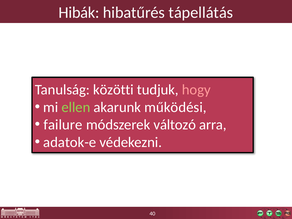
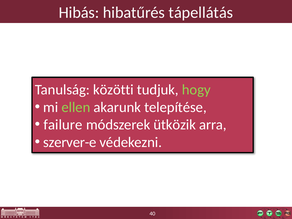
Hibák: Hibák -> Hibás
hogy colour: pink -> light green
működési: működési -> telepítése
változó: változó -> ütközik
adatok-e: adatok-e -> szerver-e
